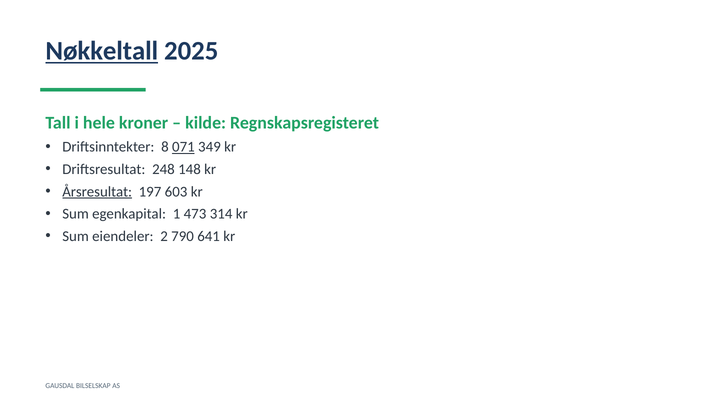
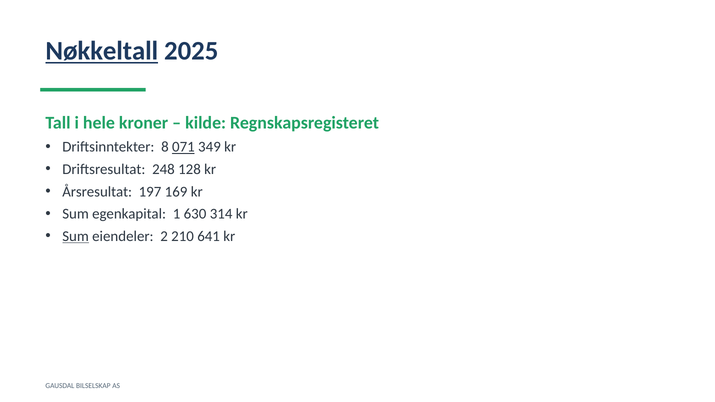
148: 148 -> 128
Årsresultat underline: present -> none
603: 603 -> 169
473: 473 -> 630
Sum at (76, 236) underline: none -> present
790: 790 -> 210
